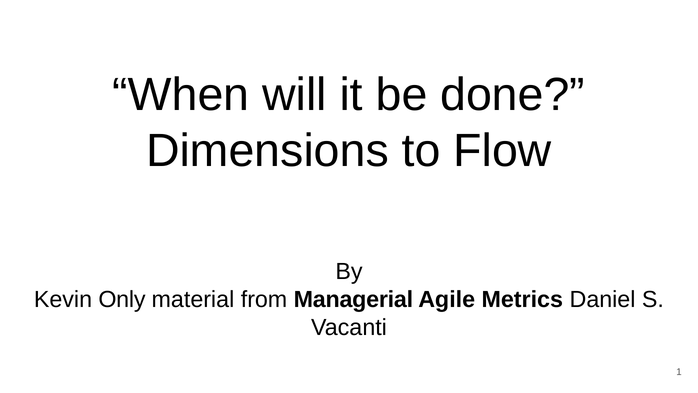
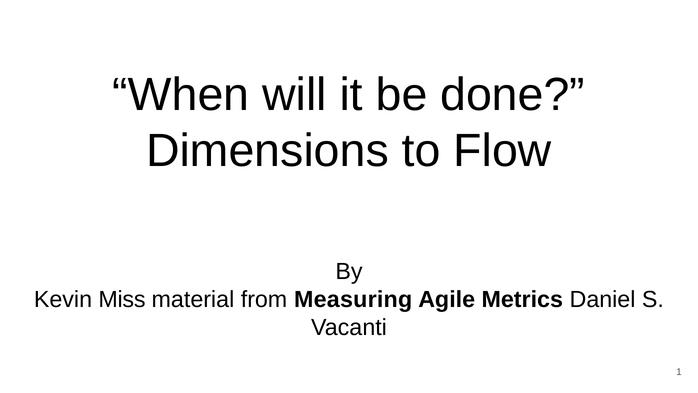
Only: Only -> Miss
Managerial: Managerial -> Measuring
